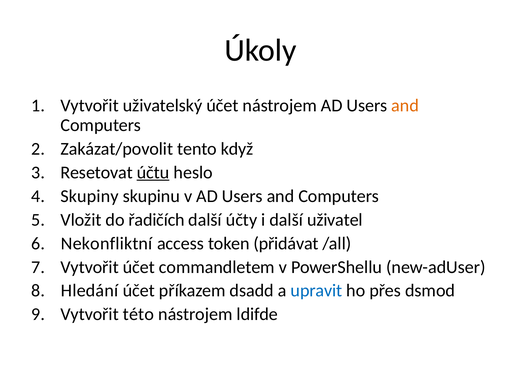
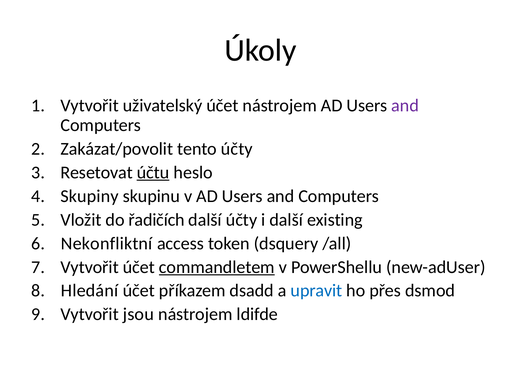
and at (405, 106) colour: orange -> purple
tento když: když -> účty
uživatel: uživatel -> existing
přidávat: přidávat -> dsquery
commandletem underline: none -> present
této: této -> jsou
